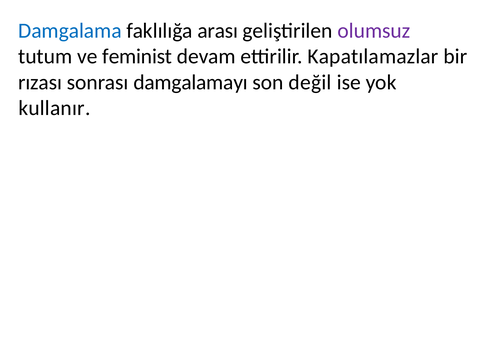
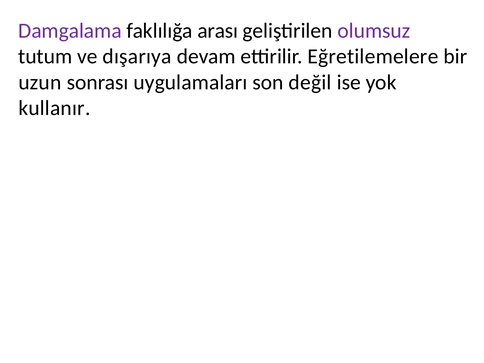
Damgalama colour: blue -> purple
feminist: feminist -> dışarıya
Kapatılamazlar: Kapatılamazlar -> Eğretilemelere
rızası: rızası -> uzun
damgalamayı: damgalamayı -> uygulamaları
